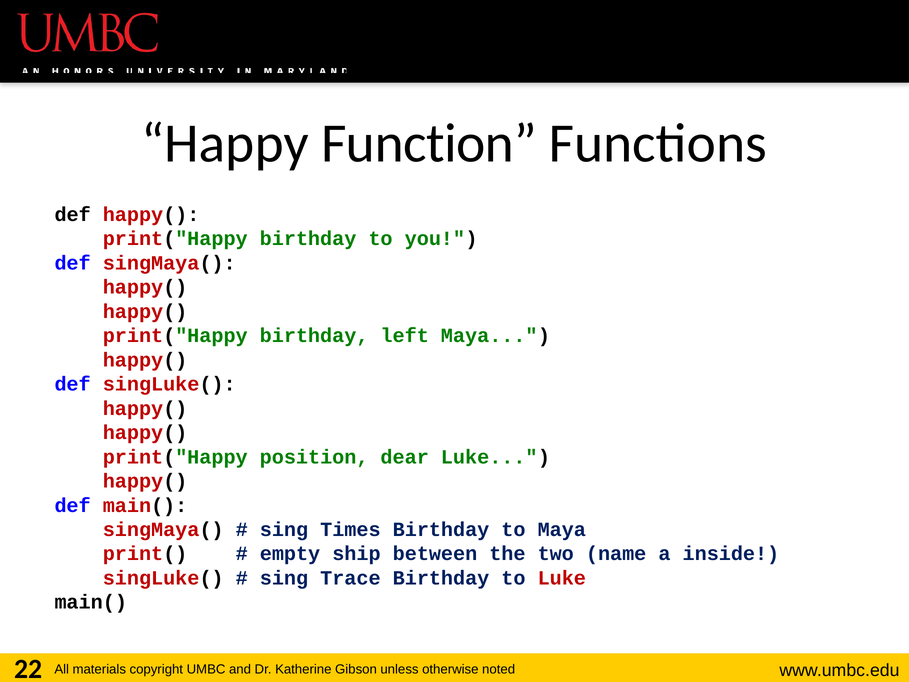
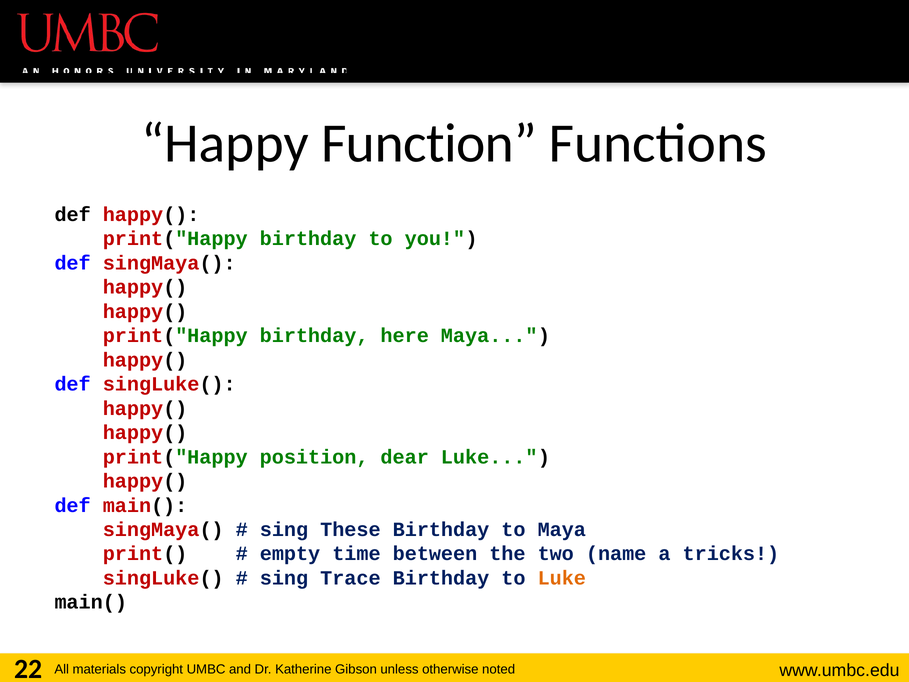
left: left -> here
Times: Times -> These
ship: ship -> time
inside: inside -> tricks
Luke at (562, 578) colour: red -> orange
